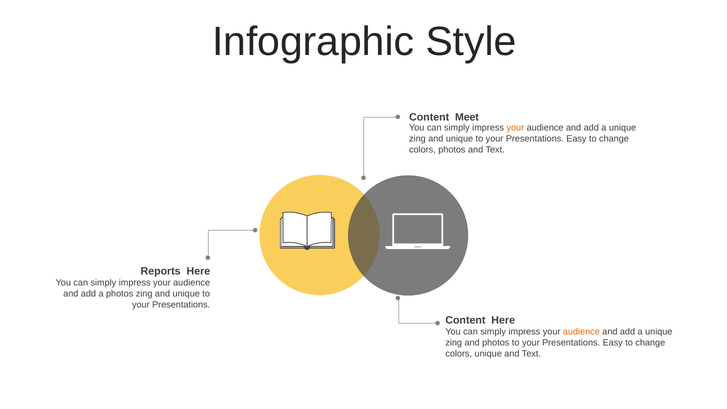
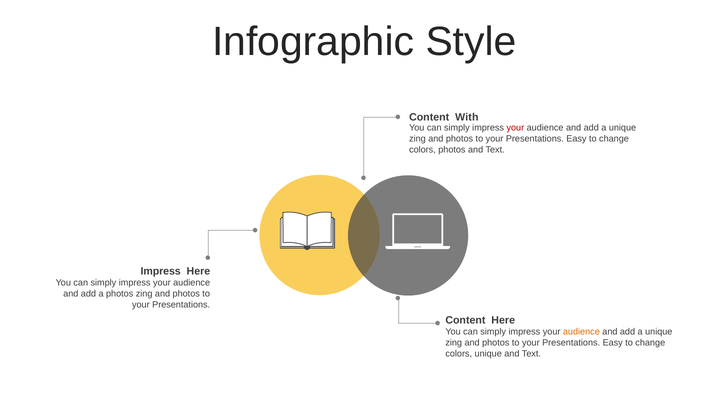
Meet: Meet -> With
your at (515, 128) colour: orange -> red
unique at (459, 139): unique -> photos
Reports at (161, 271): Reports -> Impress
unique at (186, 294): unique -> photos
